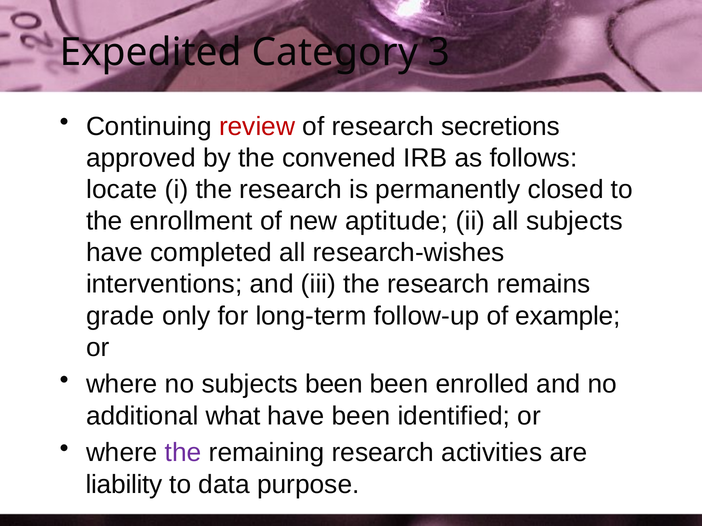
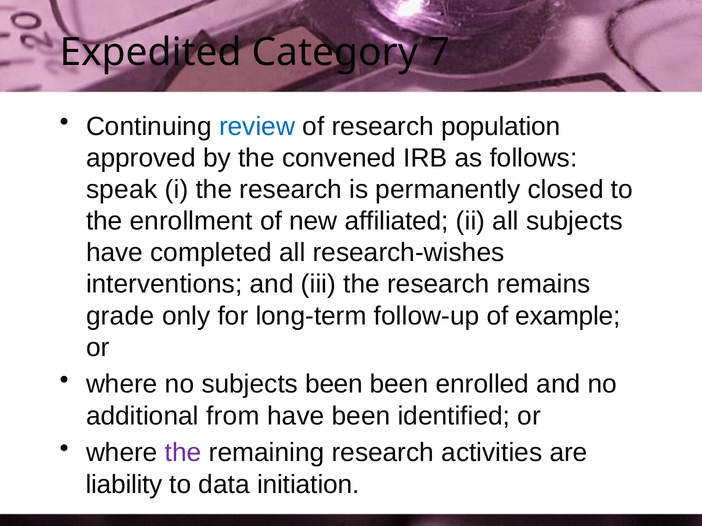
3: 3 -> 7
review colour: red -> blue
secretions: secretions -> population
locate: locate -> speak
aptitude: aptitude -> affiliated
what: what -> from
purpose: purpose -> initiation
